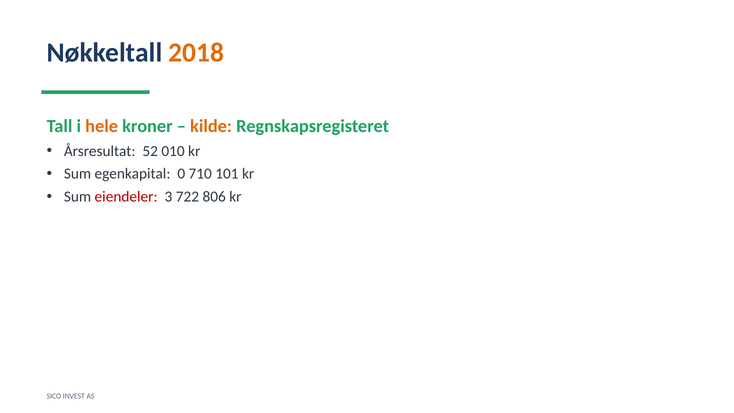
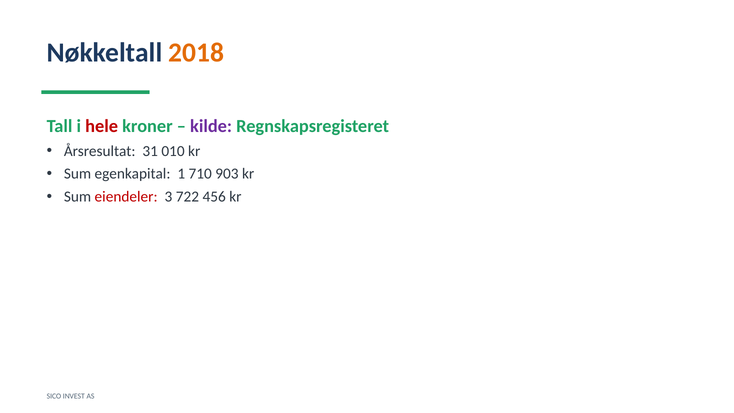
hele colour: orange -> red
kilde colour: orange -> purple
52: 52 -> 31
0: 0 -> 1
101: 101 -> 903
806: 806 -> 456
